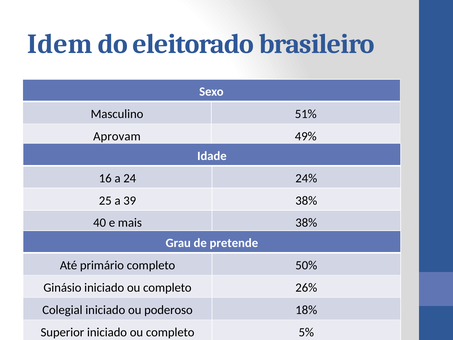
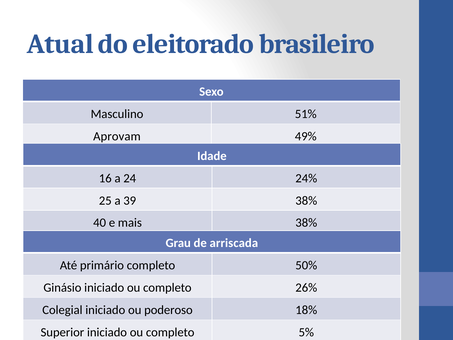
Idem: Idem -> Atual
pretende: pretende -> arriscada
